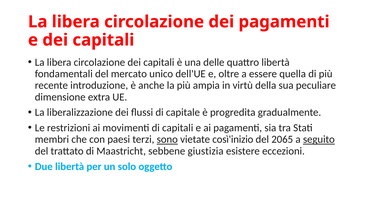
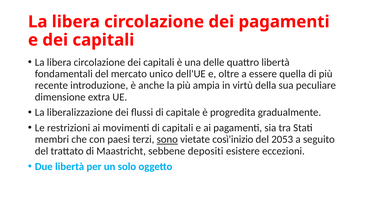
2065: 2065 -> 2053
seguito underline: present -> none
giustizia: giustizia -> depositi
